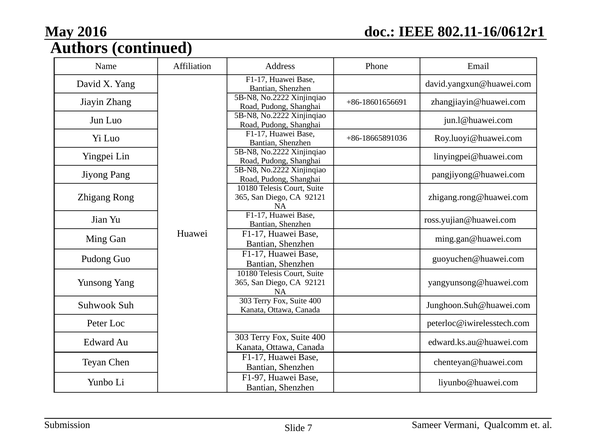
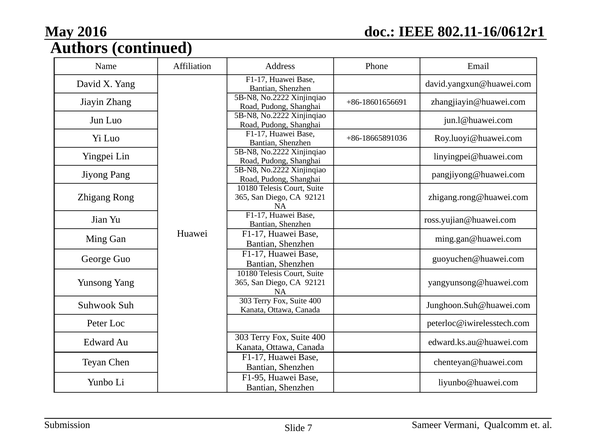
Pudong at (96, 259): Pudong -> George
F1-97: F1-97 -> F1-95
